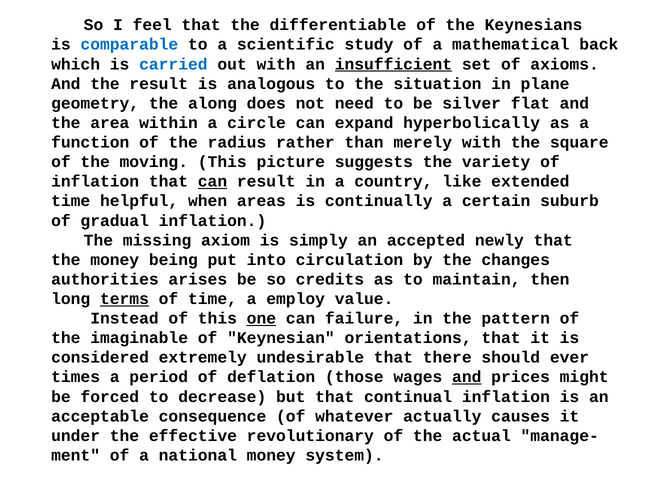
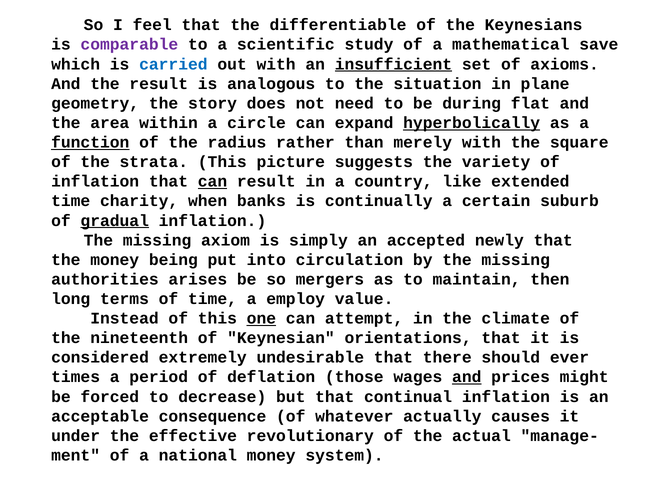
comparable colour: blue -> purple
back: back -> save
along: along -> story
silver: silver -> during
hyperbolically underline: none -> present
function underline: none -> present
moving: moving -> strata
helpful: helpful -> charity
areas: areas -> banks
gradual underline: none -> present
by the changes: changes -> missing
credits: credits -> mergers
terms underline: present -> none
failure: failure -> attempt
pattern: pattern -> climate
imaginable: imaginable -> nineteenth
